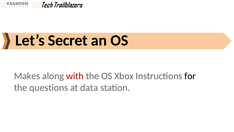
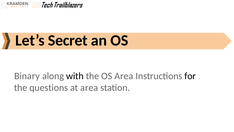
Makes: Makes -> Binary
with colour: red -> black
OS Xbox: Xbox -> Area
at data: data -> area
